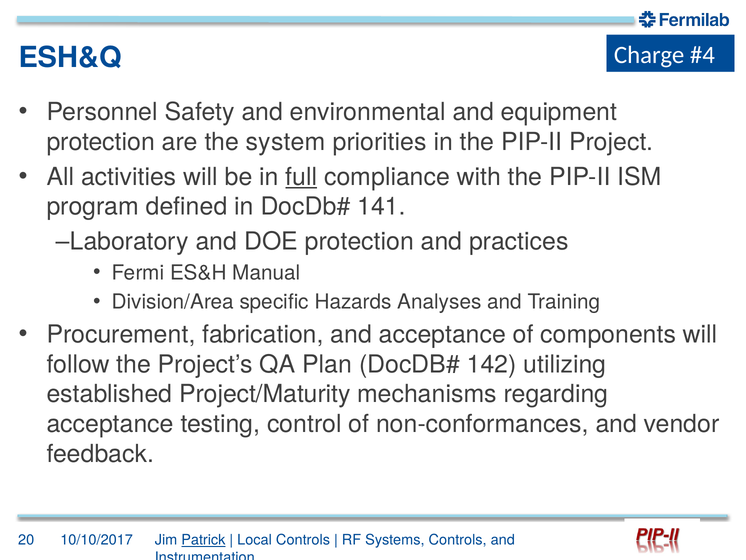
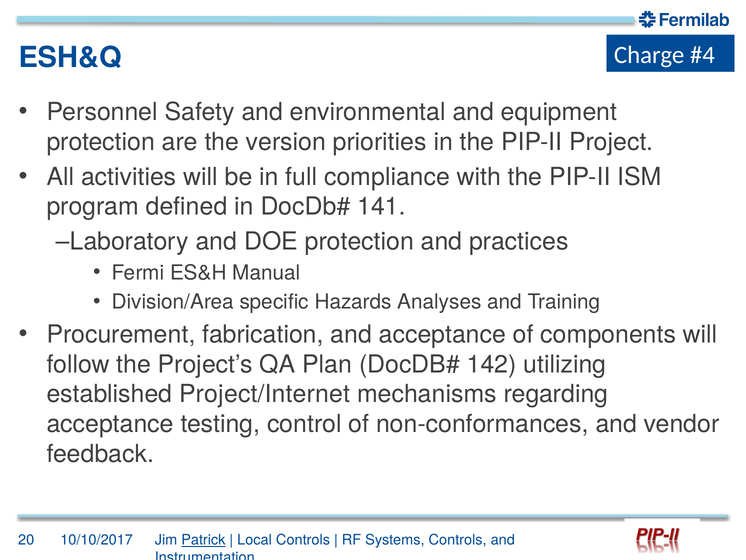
system: system -> version
full underline: present -> none
Project/Maturity: Project/Maturity -> Project/Internet
